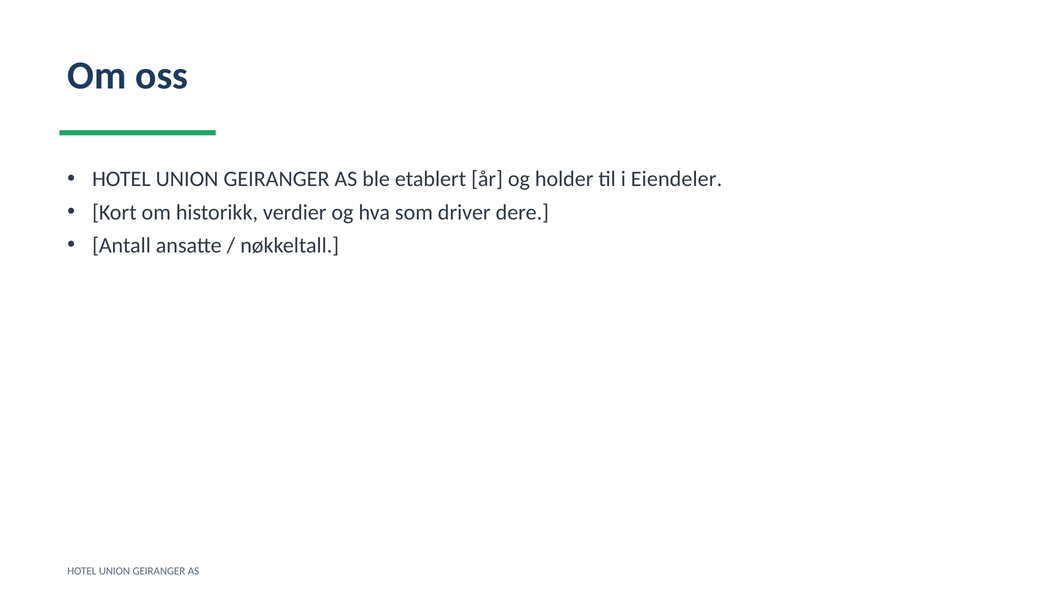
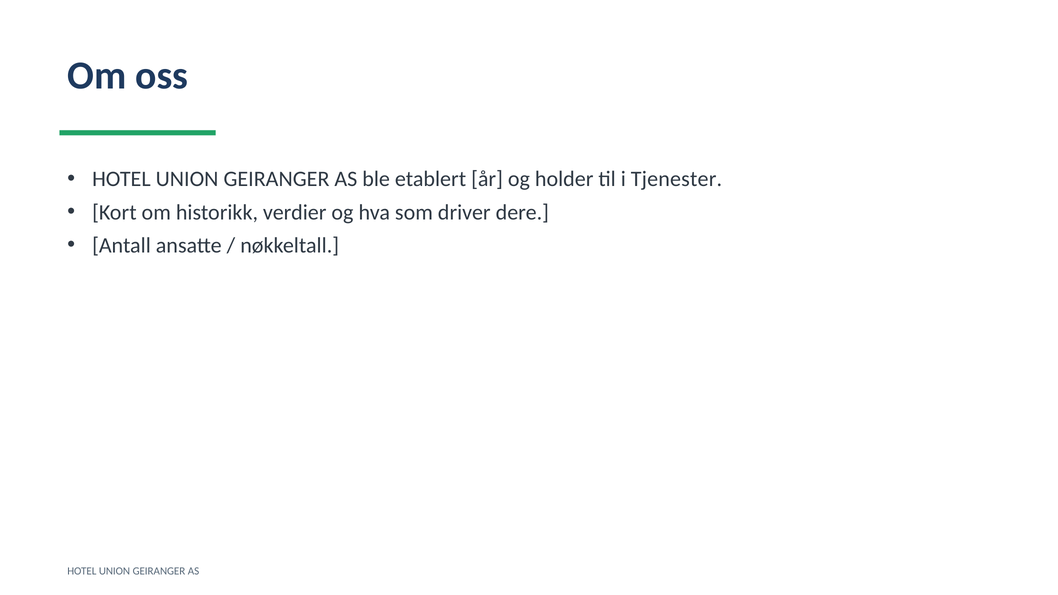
Eiendeler: Eiendeler -> Tjenester
